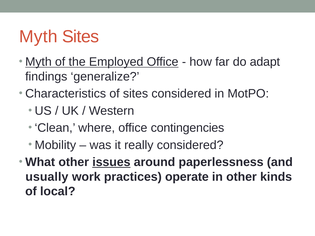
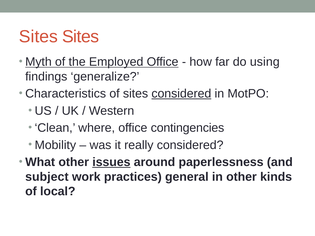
Myth at (38, 37): Myth -> Sites
adapt: adapt -> using
considered at (181, 94) underline: none -> present
usually: usually -> subject
operate: operate -> general
